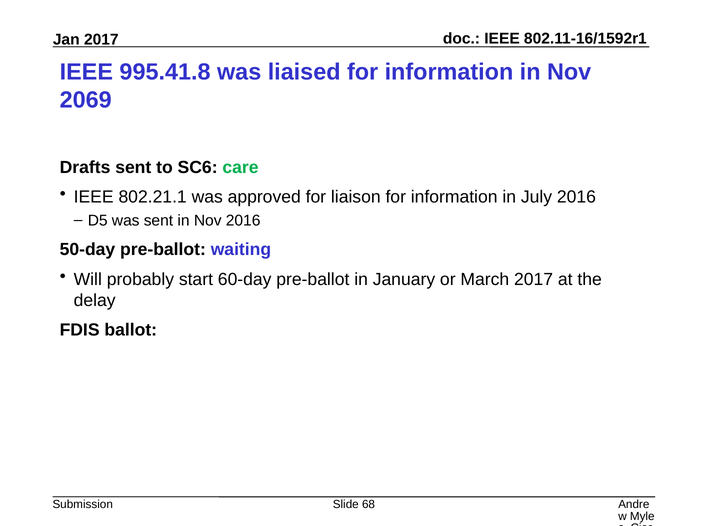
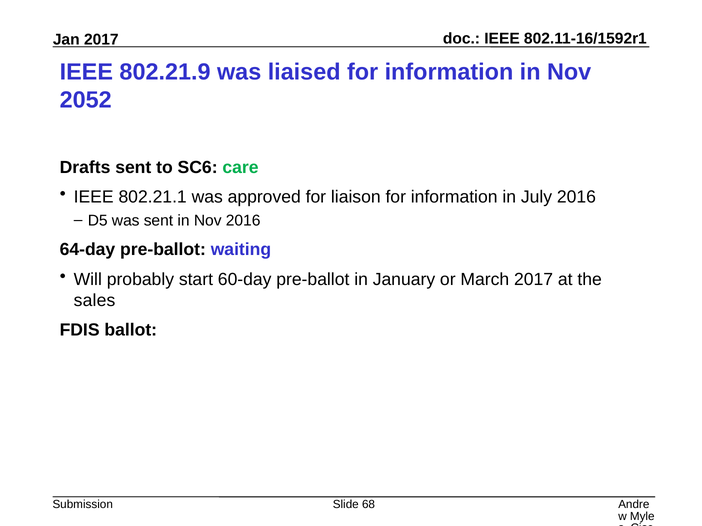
995.41.8: 995.41.8 -> 802.21.9
2069: 2069 -> 2052
50-day: 50-day -> 64-day
delay: delay -> sales
